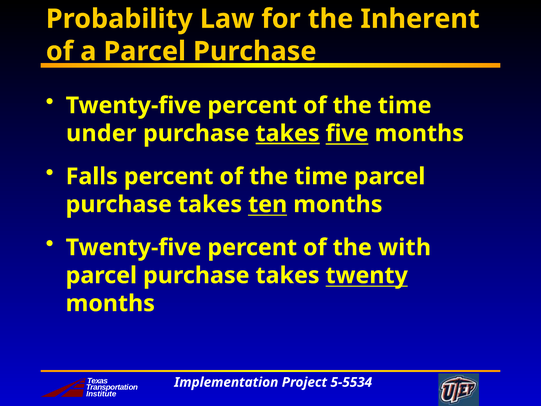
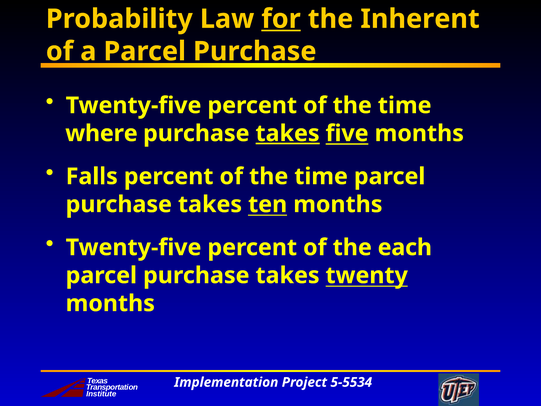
for underline: none -> present
under: under -> where
with: with -> each
